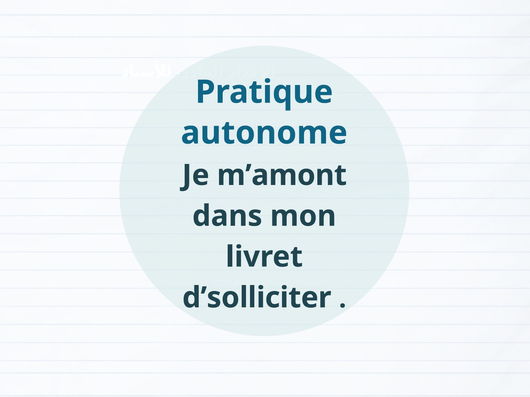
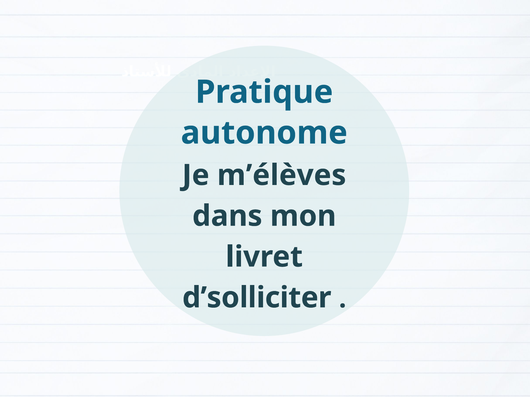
m’amont: m’amont -> m’élèves
